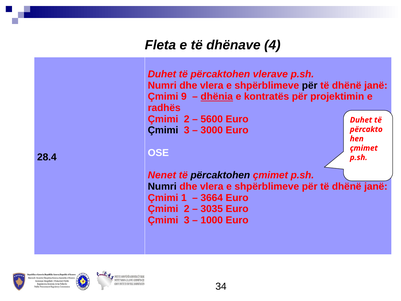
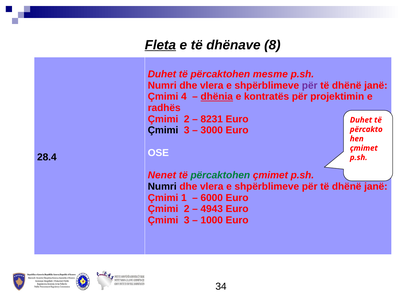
Fleta underline: none -> present
4: 4 -> 8
vlerave: vlerave -> mesme
për at (310, 85) colour: black -> purple
9: 9 -> 4
5600: 5600 -> 8231
përcaktohen at (220, 175) colour: black -> green
3664: 3664 -> 6000
3035: 3035 -> 4943
